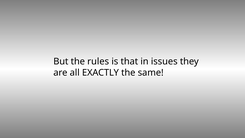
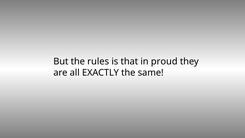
issues: issues -> proud
